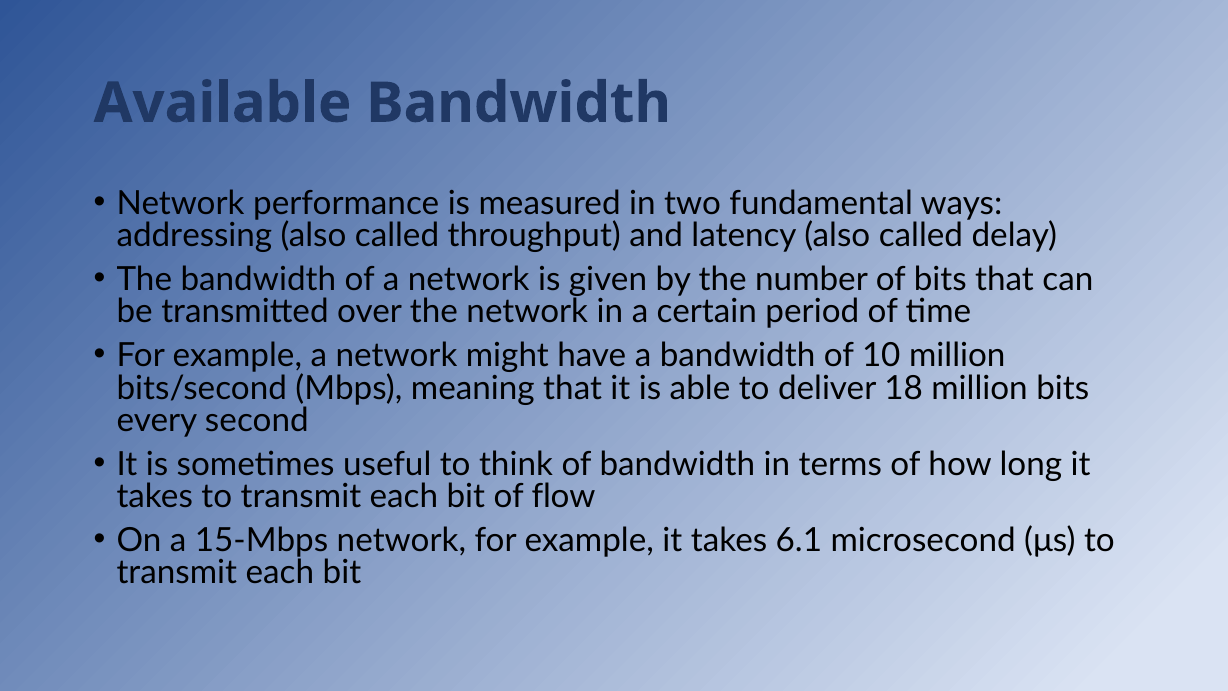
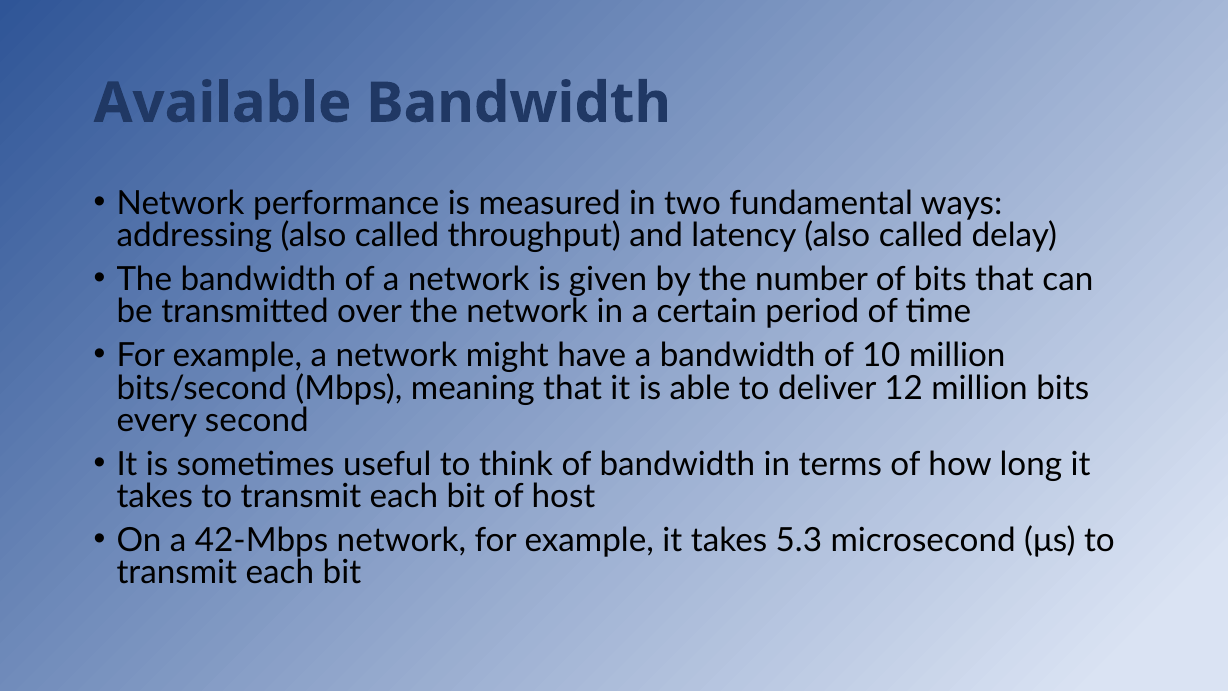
18: 18 -> 12
flow: flow -> host
15-Mbps: 15-Mbps -> 42-Mbps
6.1: 6.1 -> 5.3
